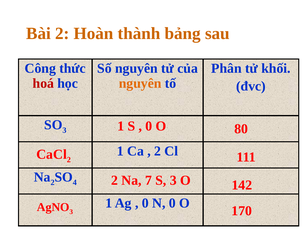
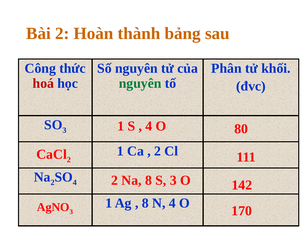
nguyên at (140, 83) colour: orange -> green
0 at (149, 126): 0 -> 4
Na 7: 7 -> 8
0 at (145, 203): 0 -> 8
N 0: 0 -> 4
